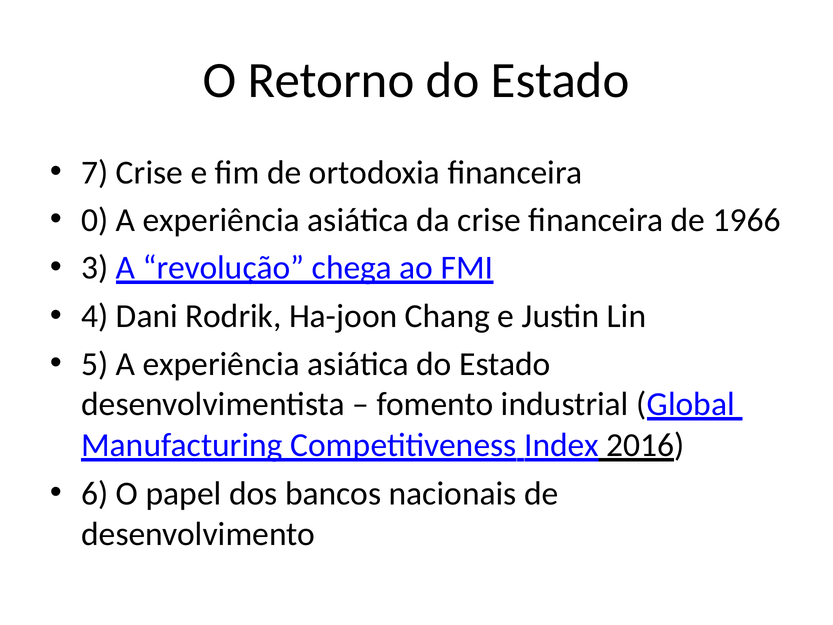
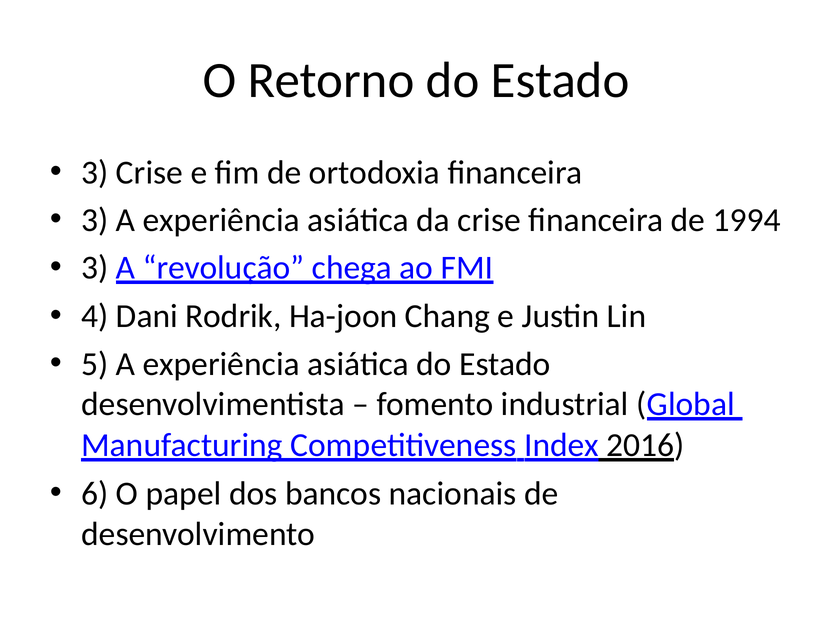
7 at (95, 172): 7 -> 3
0 at (95, 220): 0 -> 3
1966: 1966 -> 1994
